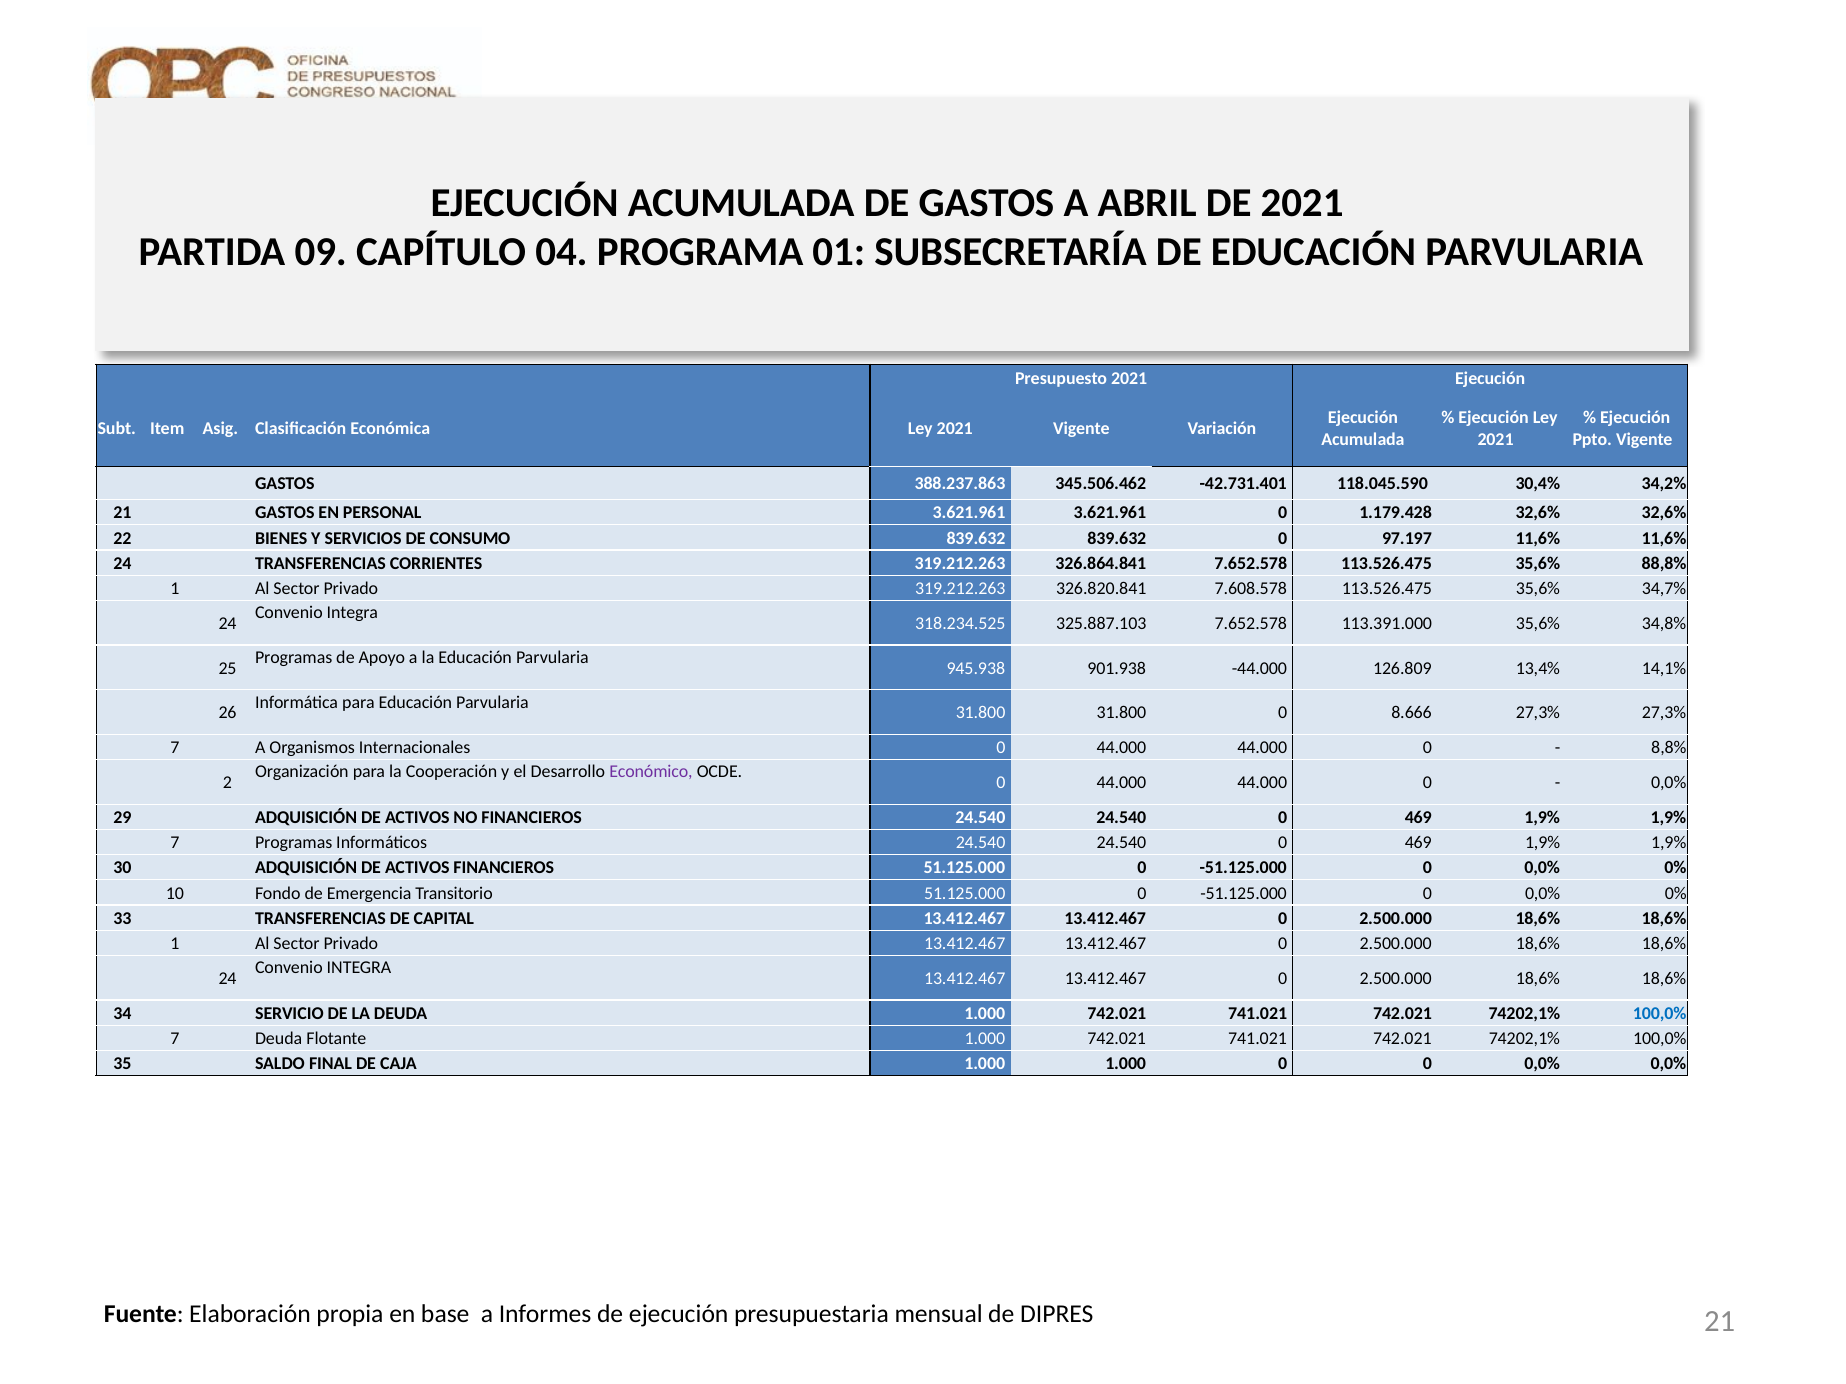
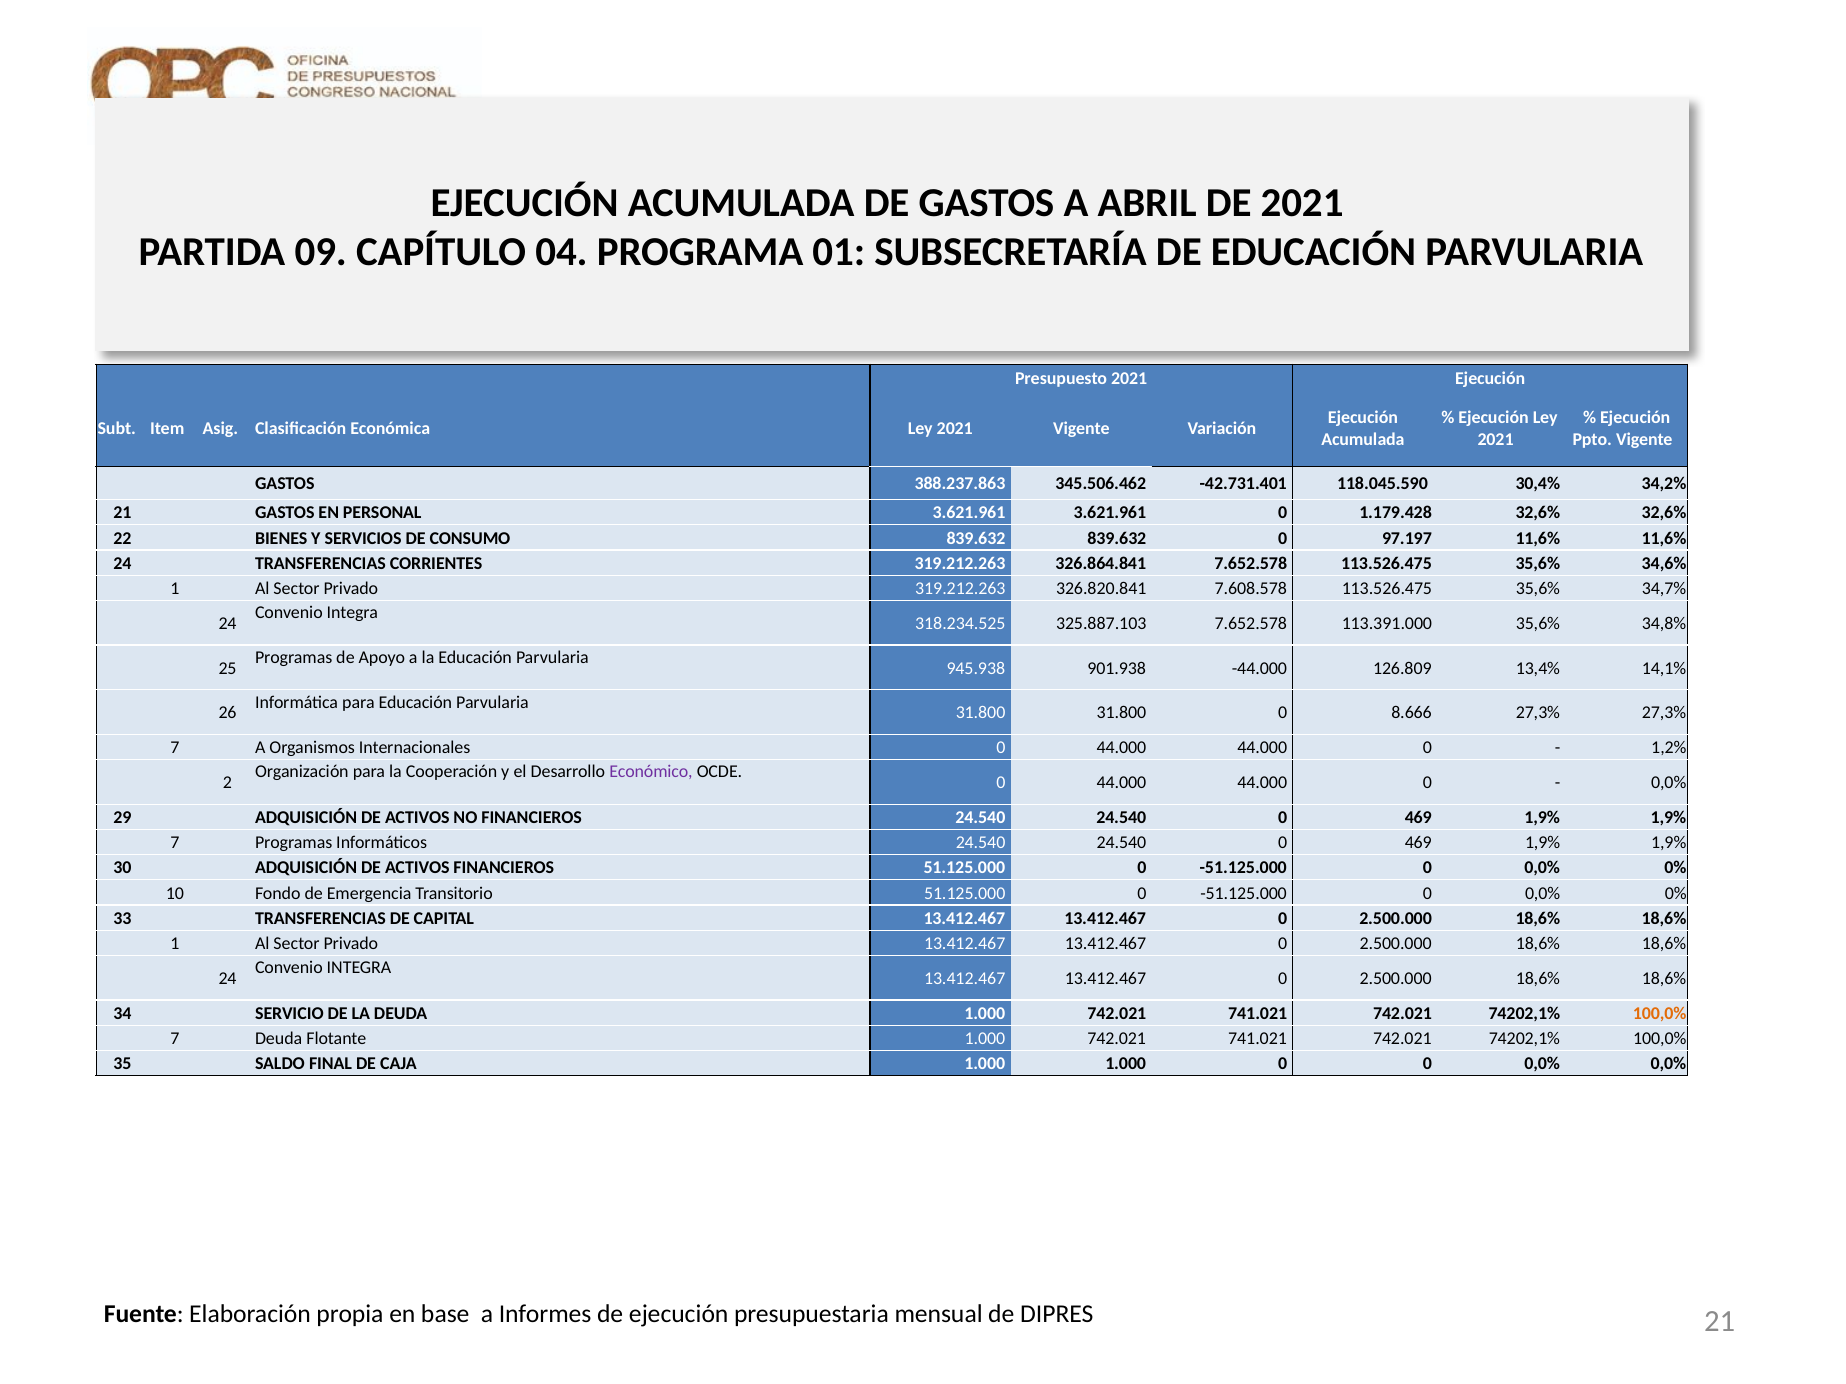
88,8%: 88,8% -> 34,6%
8,8%: 8,8% -> 1,2%
100,0% at (1660, 1014) colour: blue -> orange
